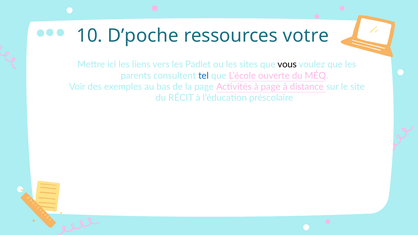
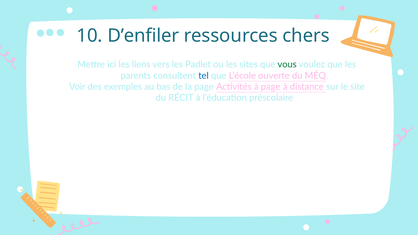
D’poche: D’poche -> D’enfiler
votre: votre -> chers
vous colour: black -> green
